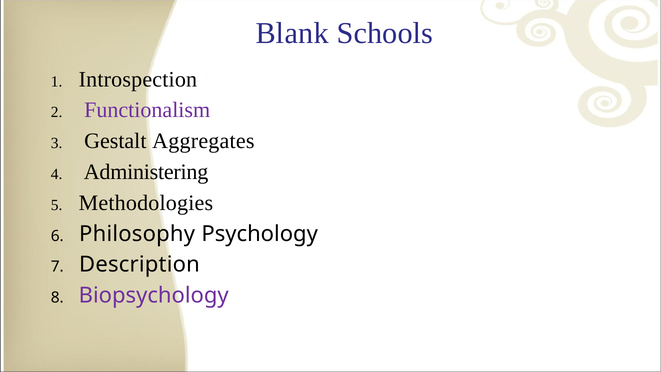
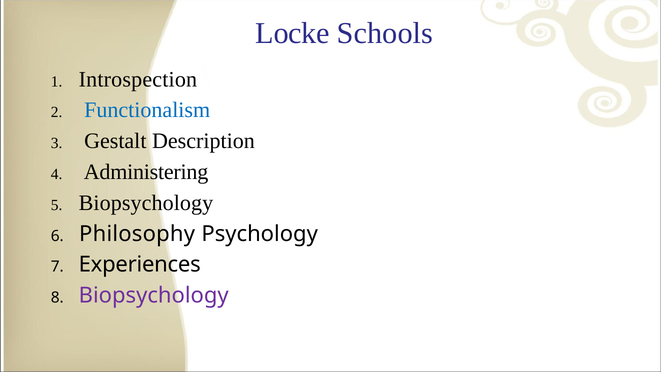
Blank: Blank -> Locke
Functionalism colour: purple -> blue
Aggregates: Aggregates -> Description
Methodologies at (146, 203): Methodologies -> Biopsychology
Description: Description -> Experiences
